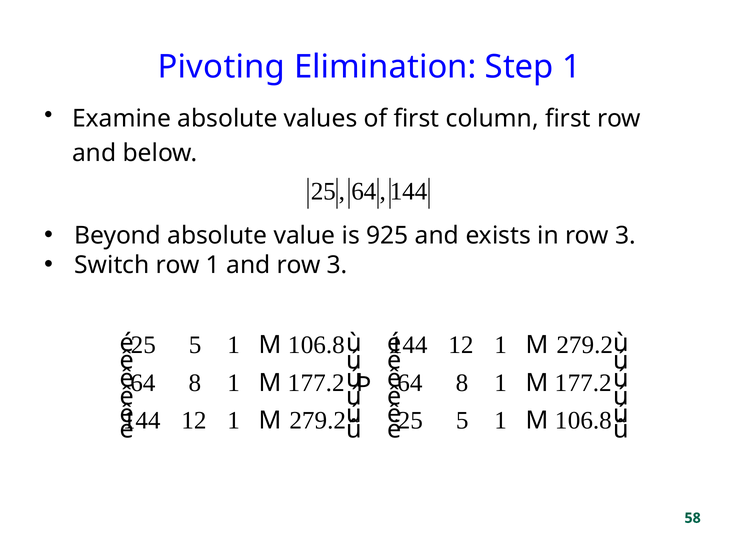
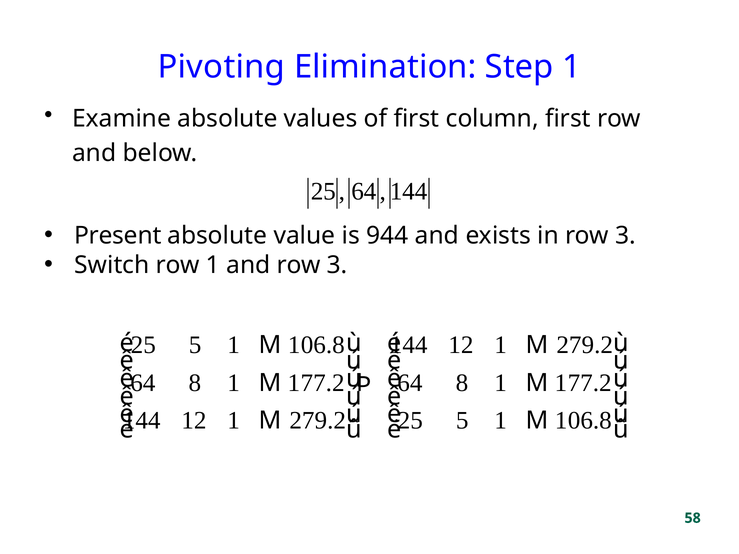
Beyond: Beyond -> Present
925: 925 -> 944
